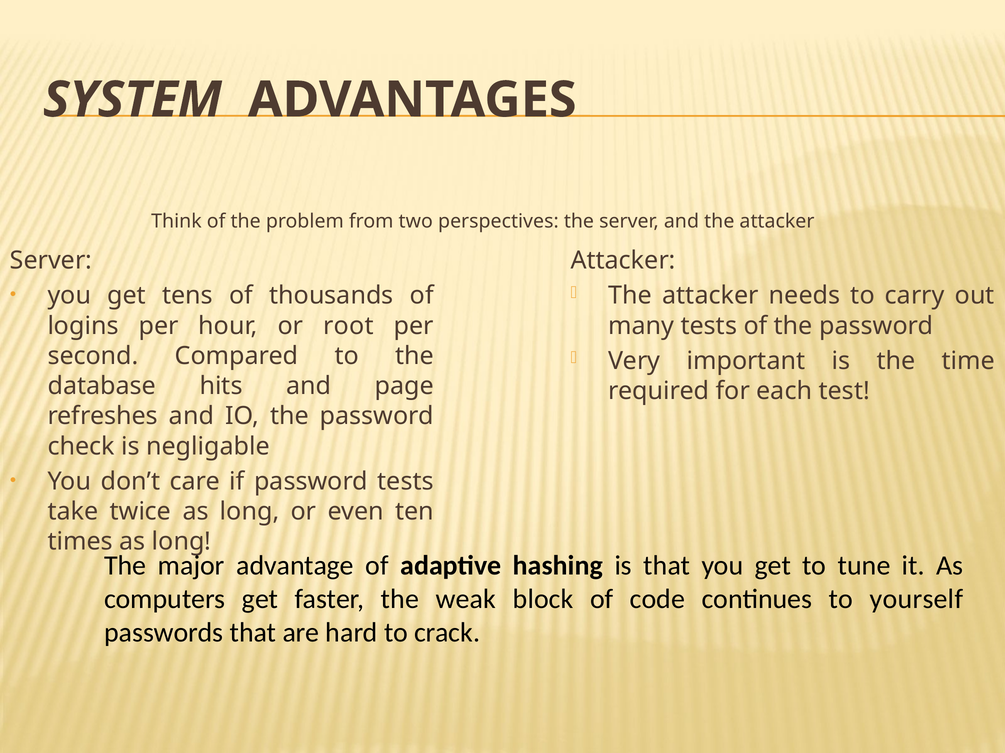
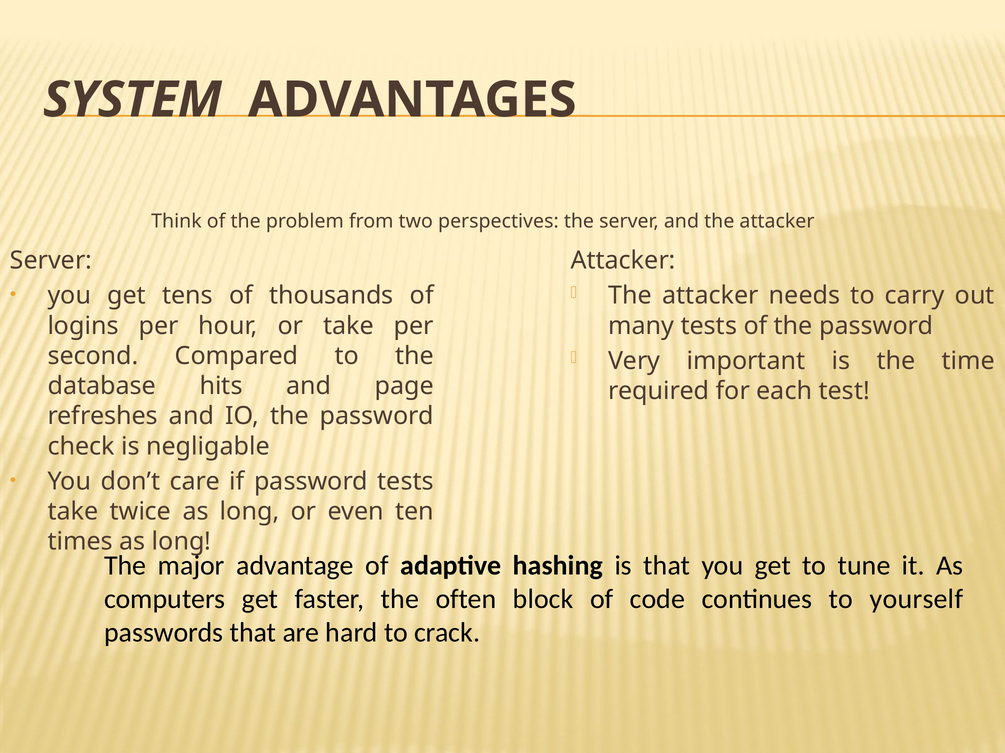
or root: root -> take
weak: weak -> often
